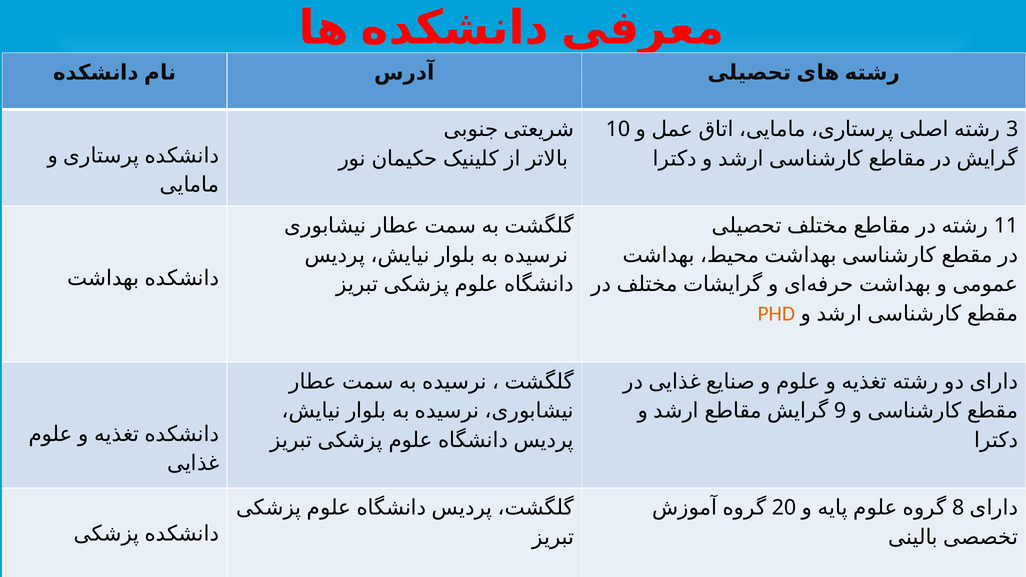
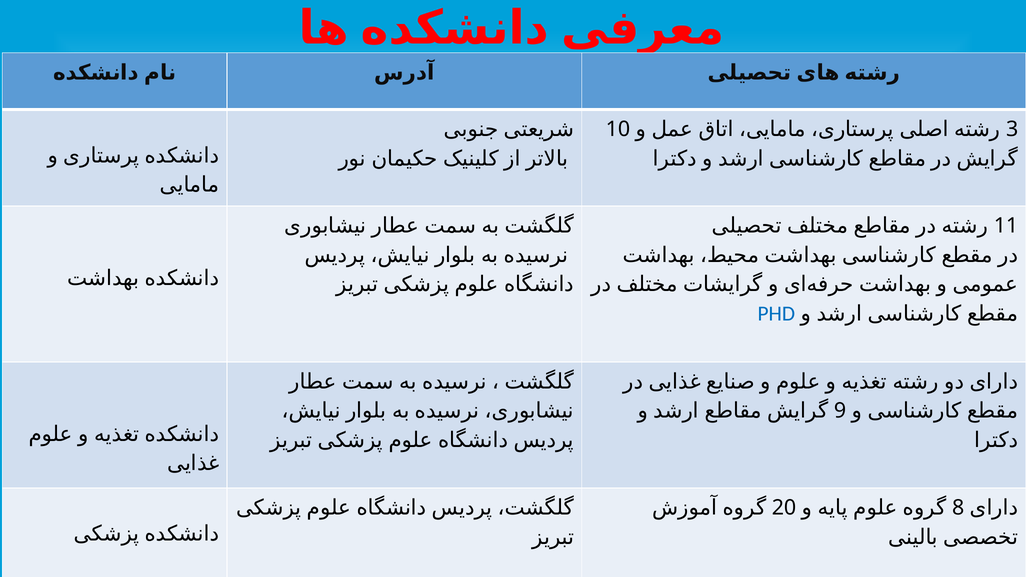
PHD colour: orange -> blue
